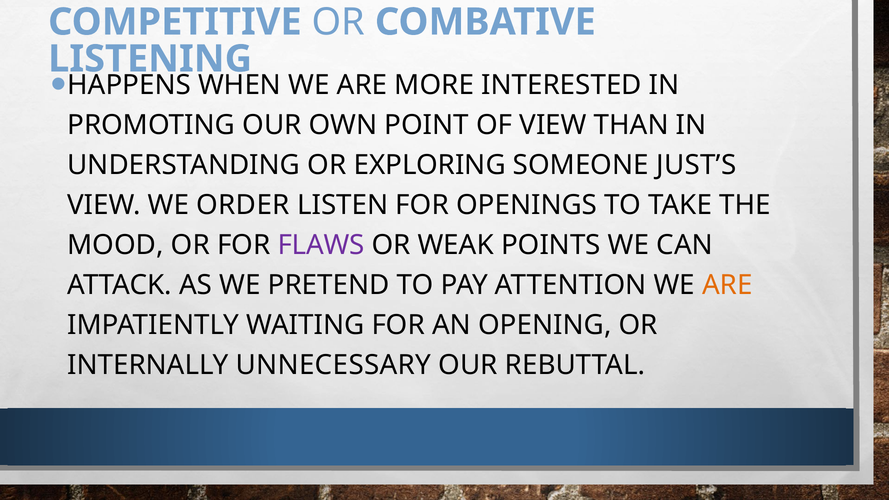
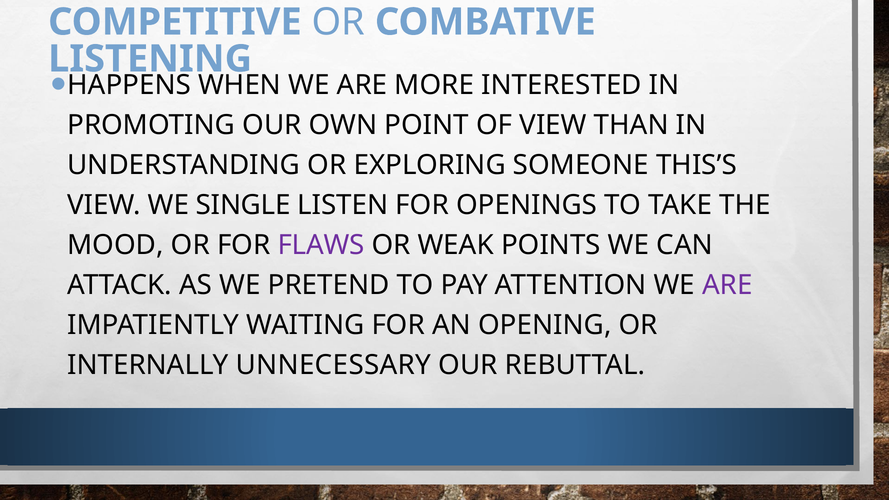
JUST’S: JUST’S -> THIS’S
ORDER: ORDER -> SINGLE
ARE at (727, 285) colour: orange -> purple
